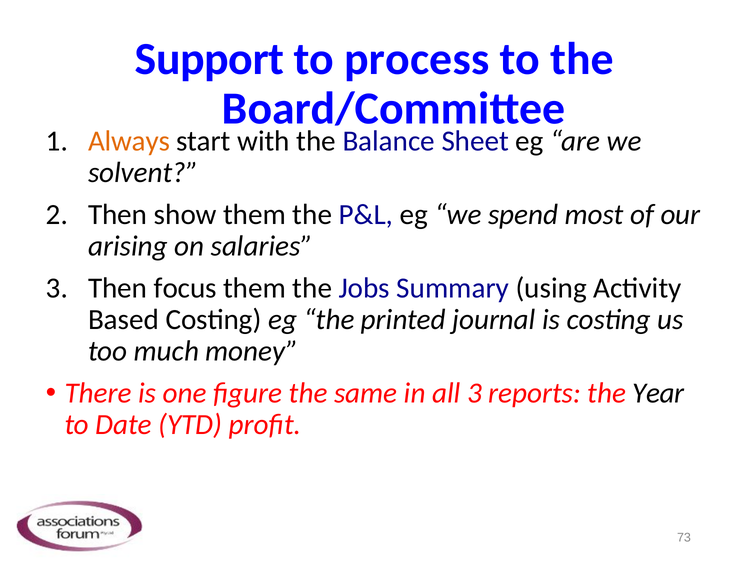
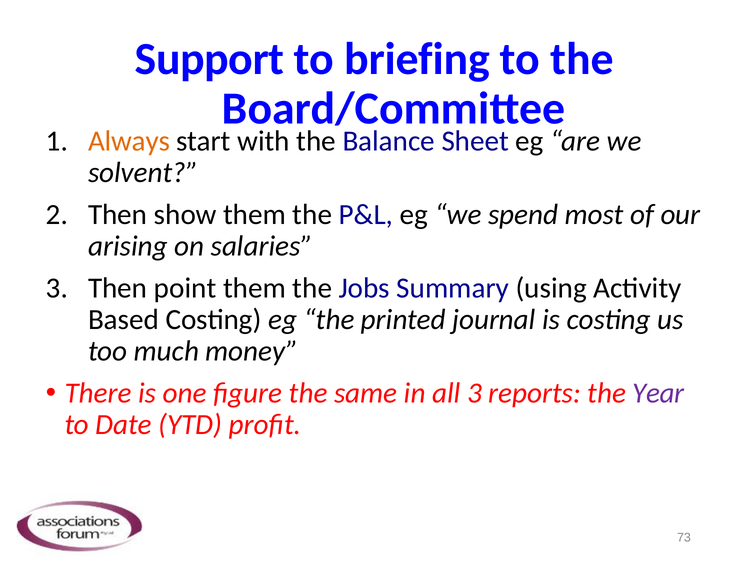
process: process -> briefing
focus: focus -> point
Year colour: black -> purple
